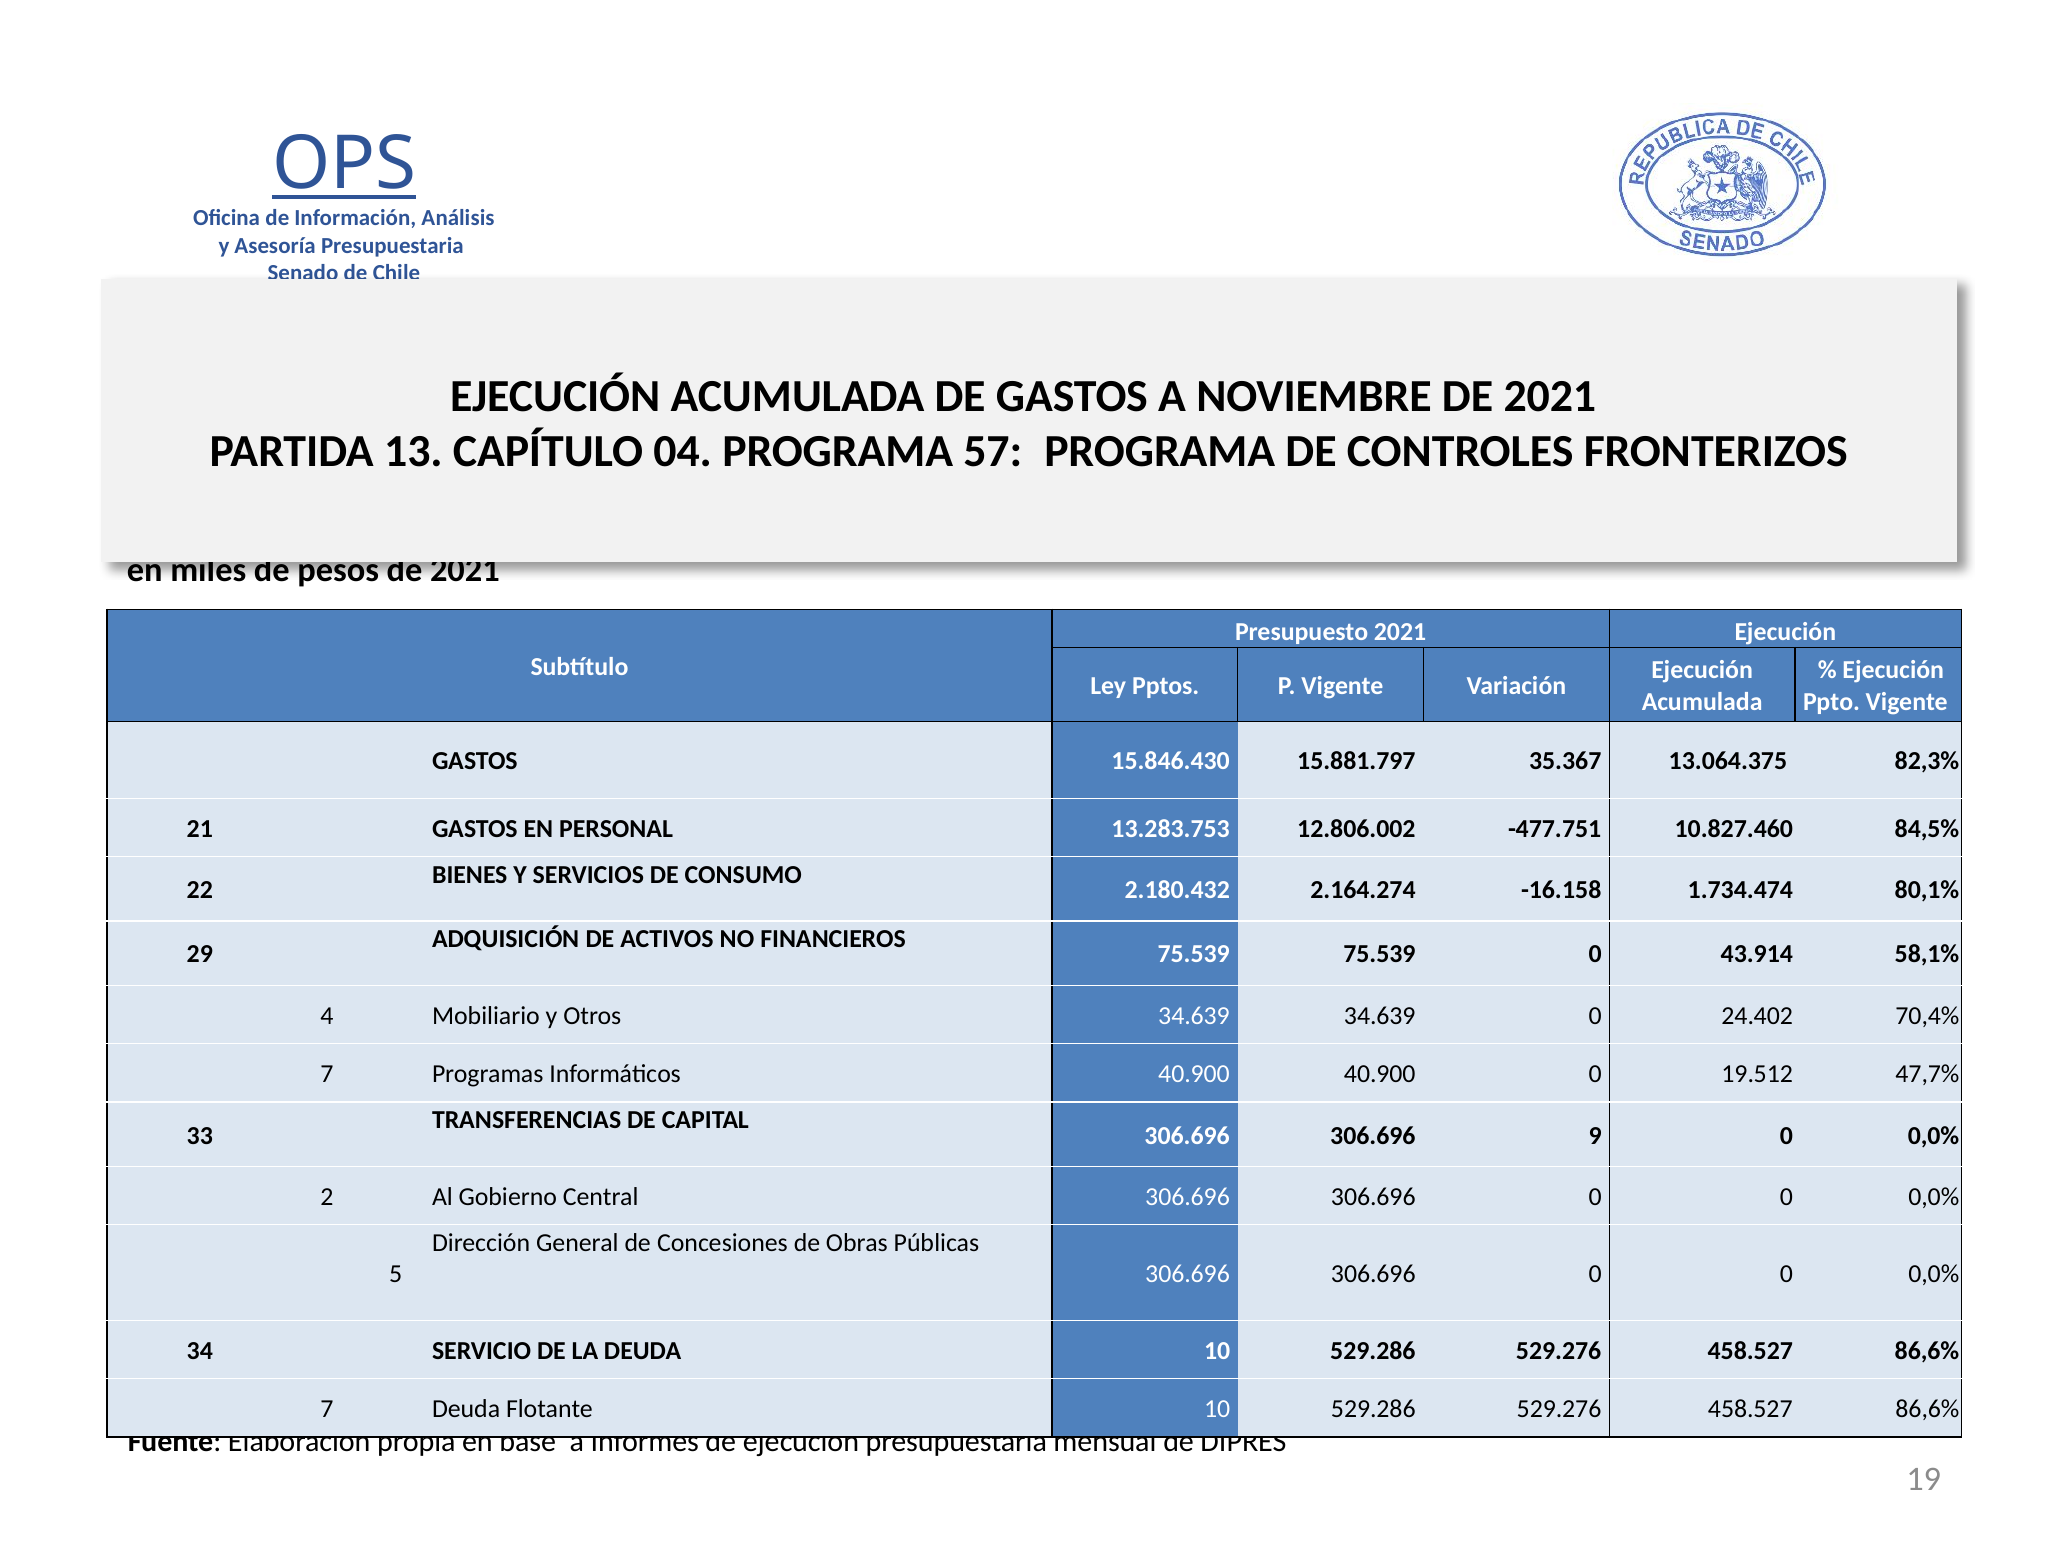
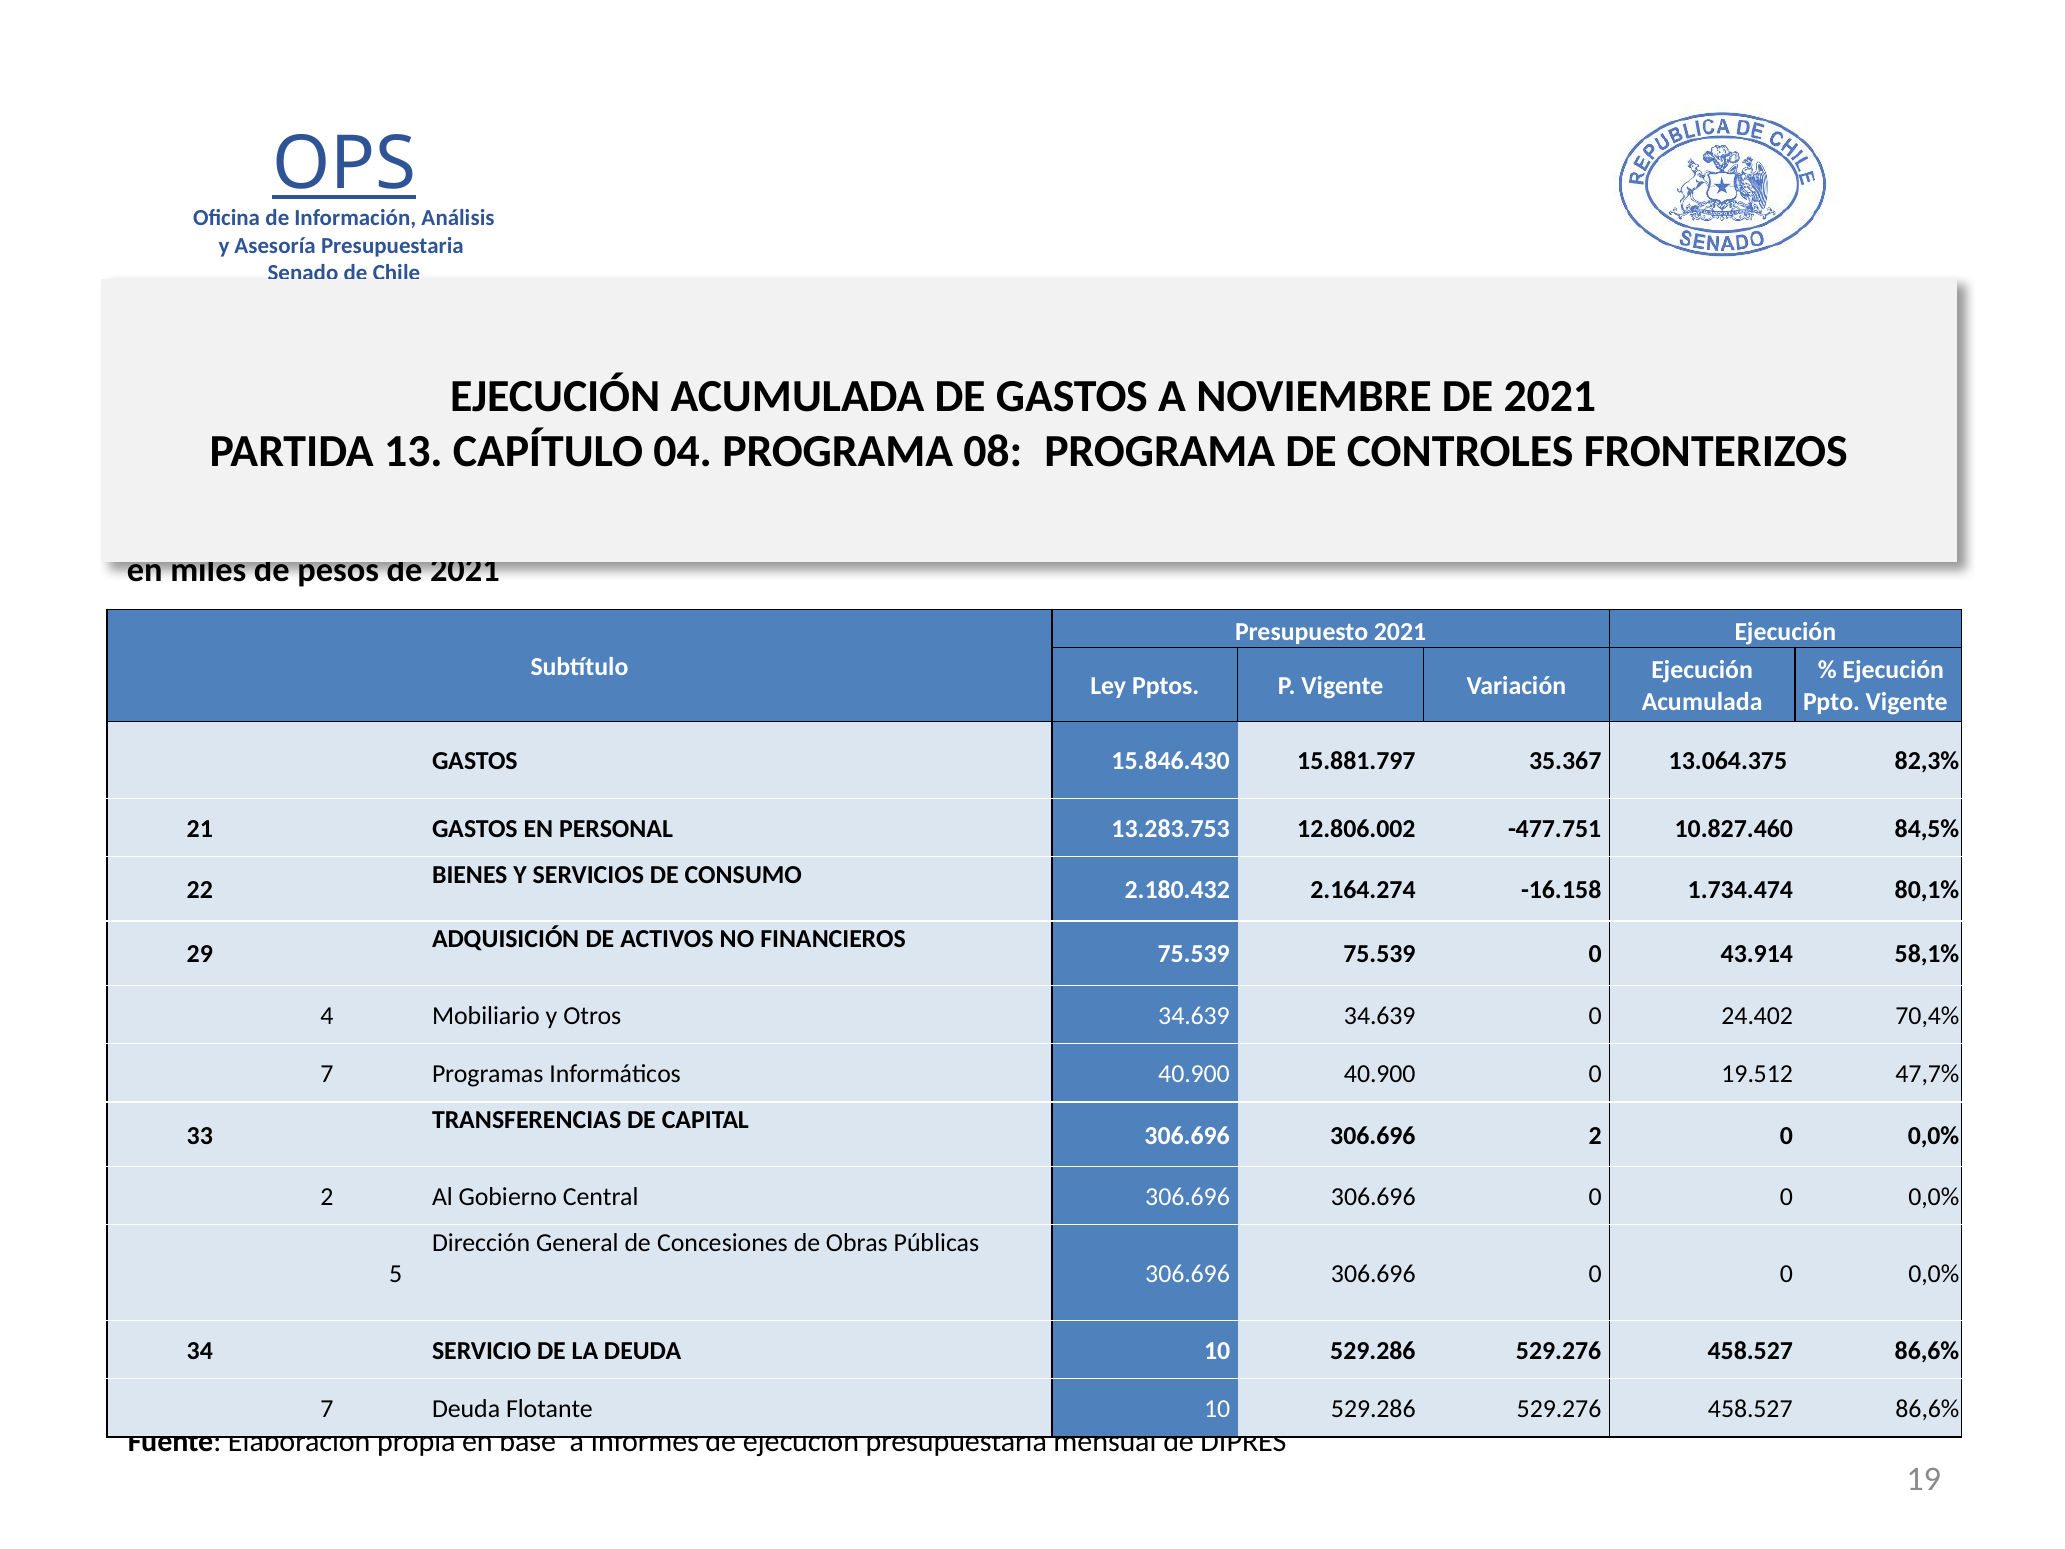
57: 57 -> 08
306.696 9: 9 -> 2
